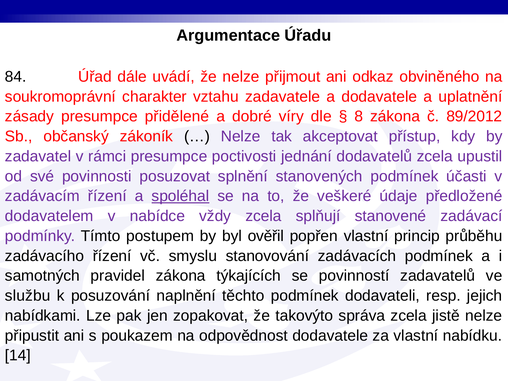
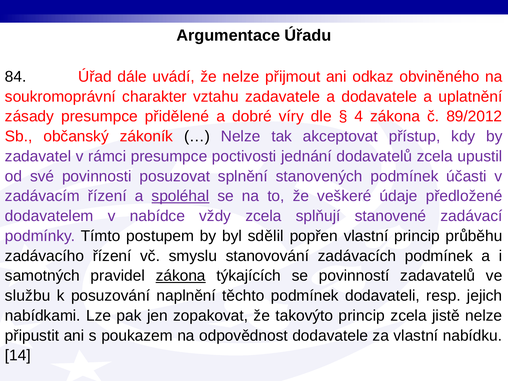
8: 8 -> 4
ověřil: ověřil -> sdělil
zákona at (181, 276) underline: none -> present
takovýto správa: správa -> princip
